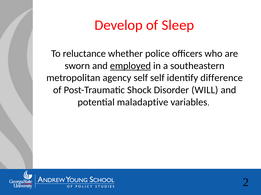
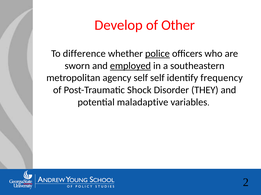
Sleep: Sleep -> Other
reluctance: reluctance -> difference
police underline: none -> present
difference: difference -> frequency
WILL: WILL -> THEY
